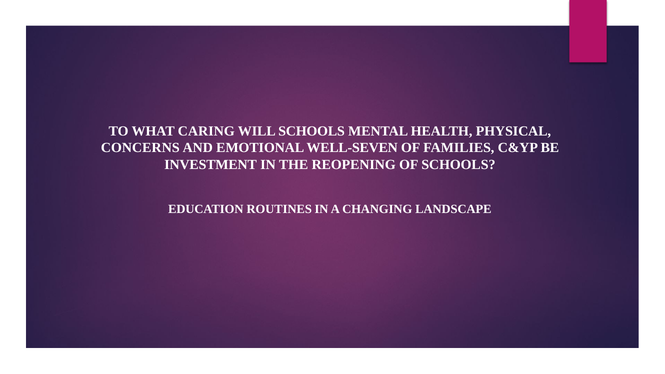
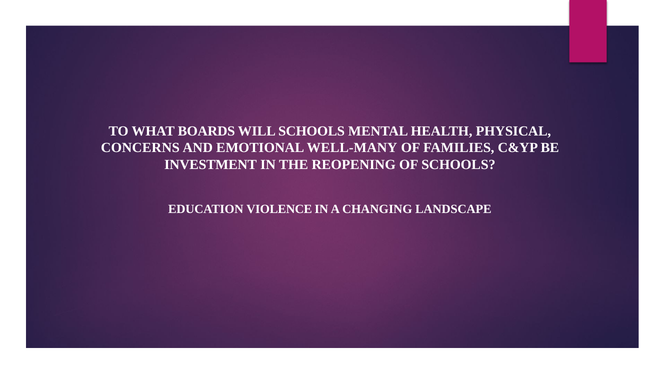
CARING: CARING -> BOARDS
WELL-SEVEN: WELL-SEVEN -> WELL-MANY
ROUTINES: ROUTINES -> VIOLENCE
